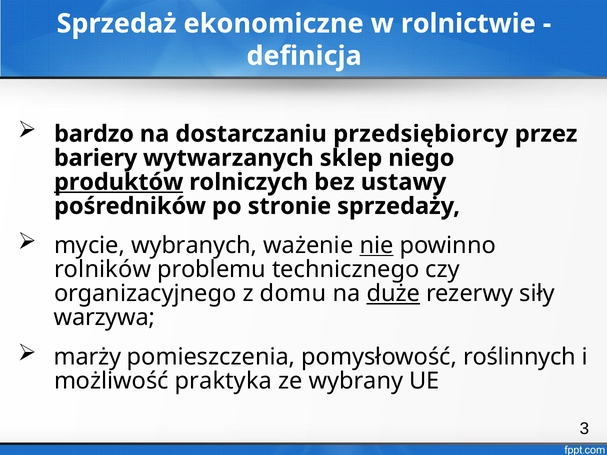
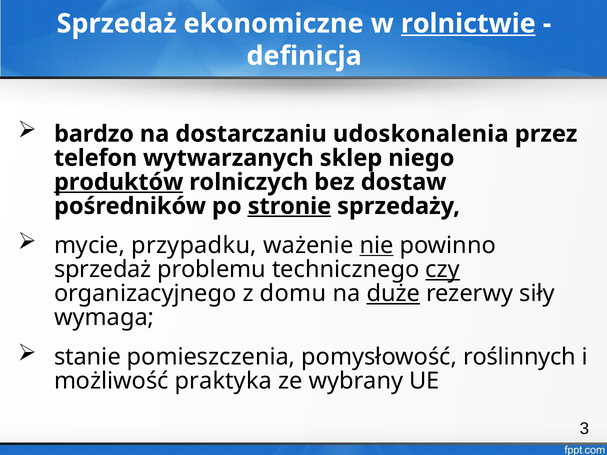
rolnictwie underline: none -> present
przedsiębiorcy: przedsiębiorcy -> udoskonalenia
bariery: bariery -> telefon
ustawy: ustawy -> dostaw
stronie underline: none -> present
wybranych: wybranych -> przypadku
rolników at (103, 270): rolników -> sprzedaż
czy underline: none -> present
warzywa: warzywa -> wymaga
marży: marży -> stanie
